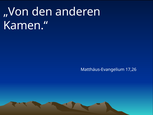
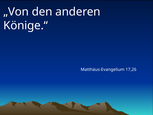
Kamen.“: Kamen.“ -> Könige.“
